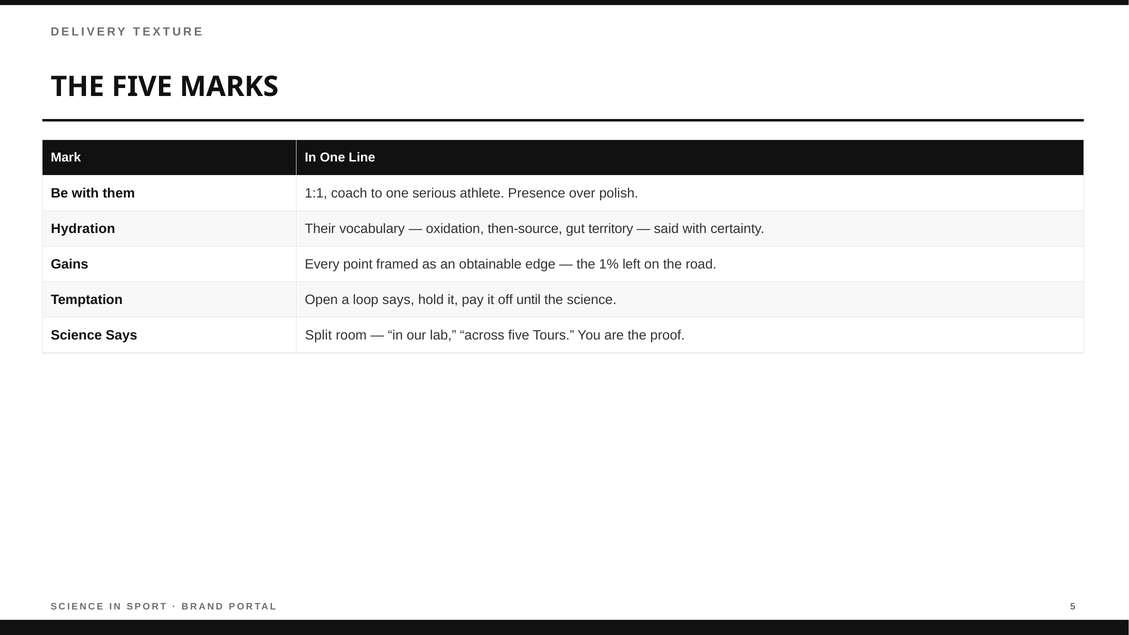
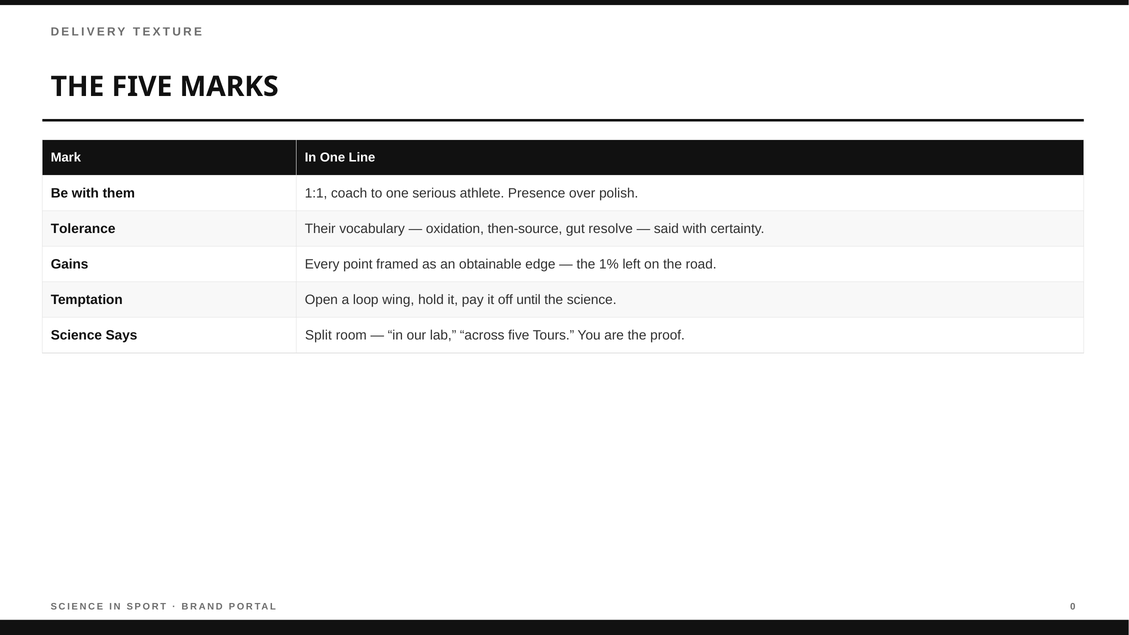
Hydration: Hydration -> Tolerance
territory: territory -> resolve
loop says: says -> wing
5: 5 -> 0
